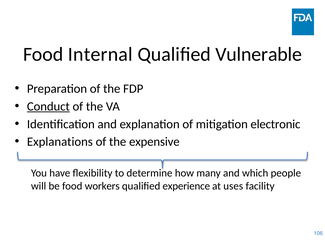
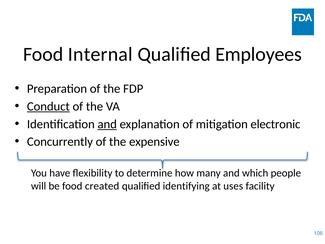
Vulnerable: Vulnerable -> Employees
and at (107, 124) underline: none -> present
Explanations: Explanations -> Concurrently
workers: workers -> created
experience: experience -> identifying
